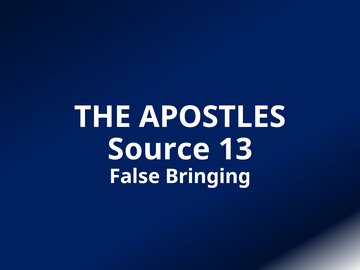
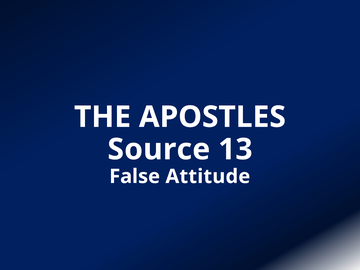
Bringing: Bringing -> Attitude
